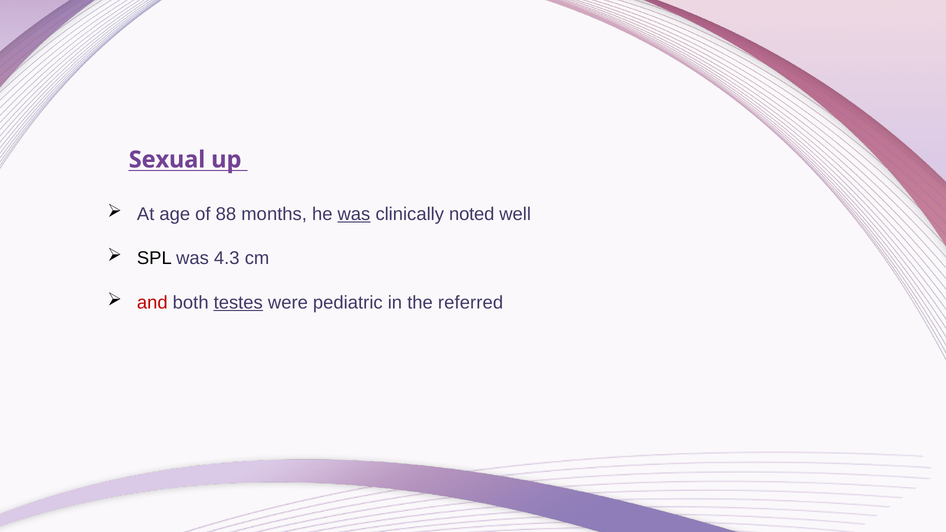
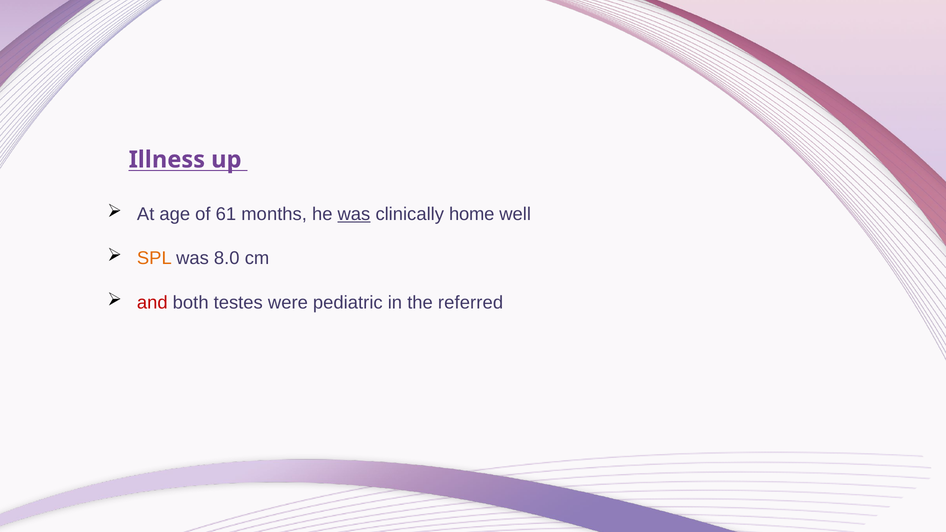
Sexual: Sexual -> Illness
88: 88 -> 61
noted: noted -> home
SPL colour: black -> orange
4.3: 4.3 -> 8.0
testes underline: present -> none
